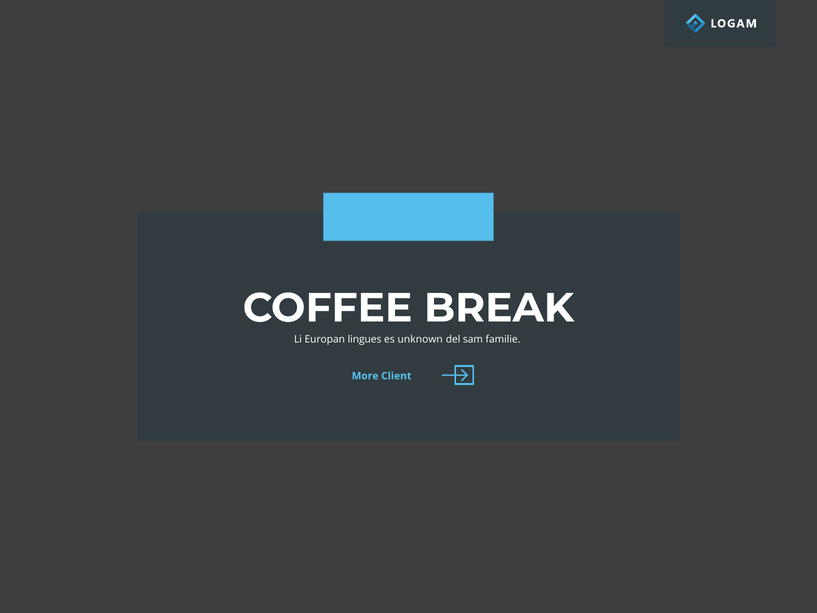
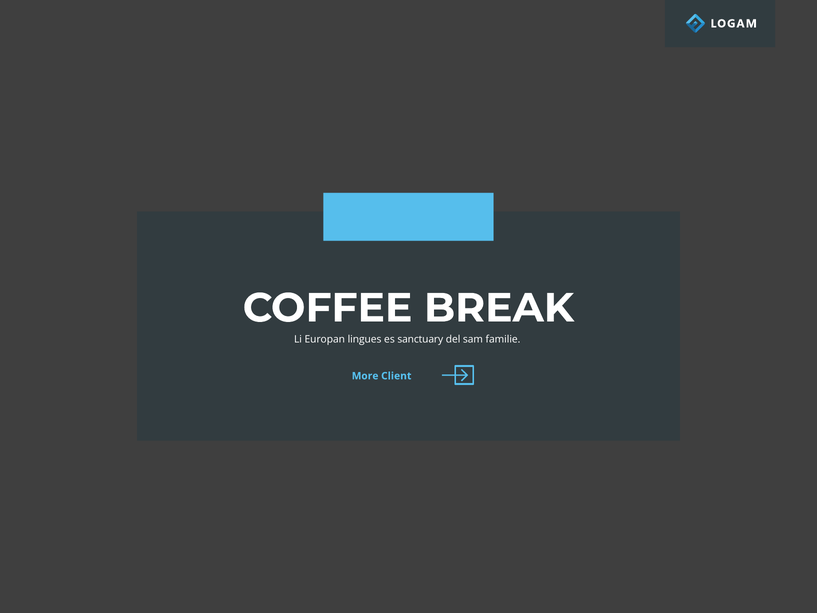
unknown: unknown -> sanctuary
